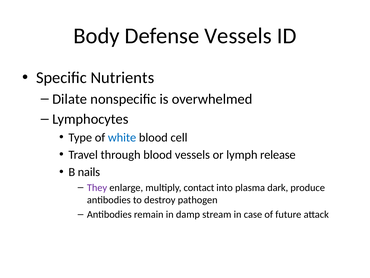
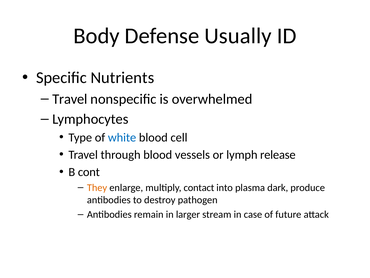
Defense Vessels: Vessels -> Usually
Dilate at (70, 99): Dilate -> Travel
nails: nails -> cont
They colour: purple -> orange
damp: damp -> larger
